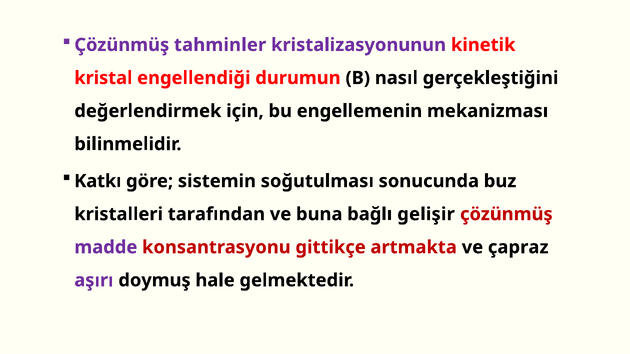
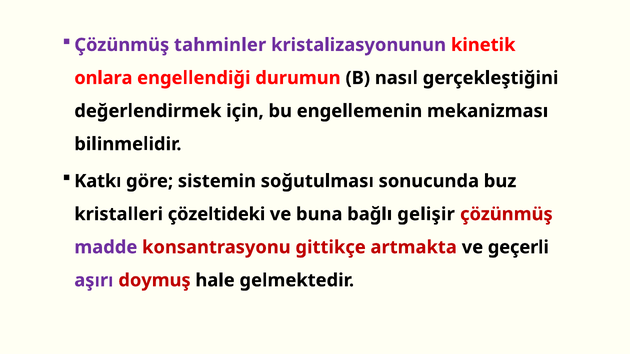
kristal: kristal -> onlara
tarafından: tarafından -> çözeltideki
çapraz: çapraz -> geçerli
doymuş colour: black -> red
